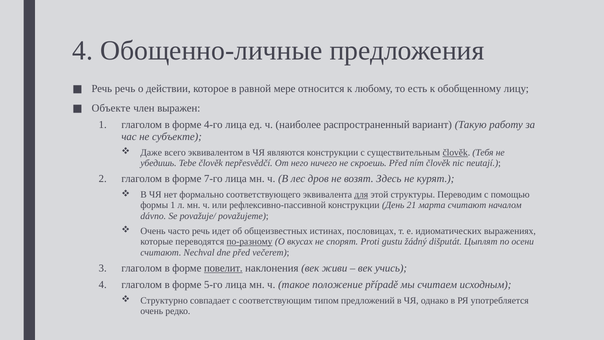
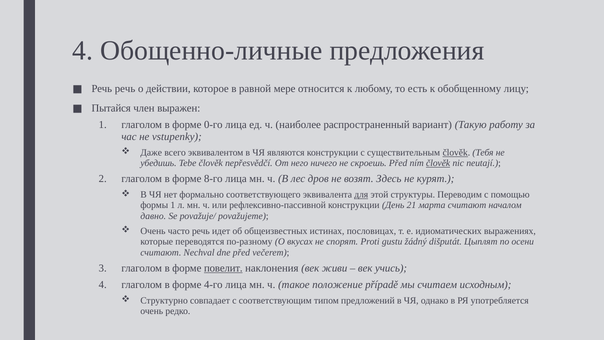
Объекте: Объекте -> Пытайся
4-го: 4-го -> 0-го
субъекте: субъекте -> vstupenky
člověk at (438, 163) underline: none -> present
7-го: 7-го -> 8-го
dávno: dávno -> давно
по-разному underline: present -> none
5-го: 5-го -> 4-го
